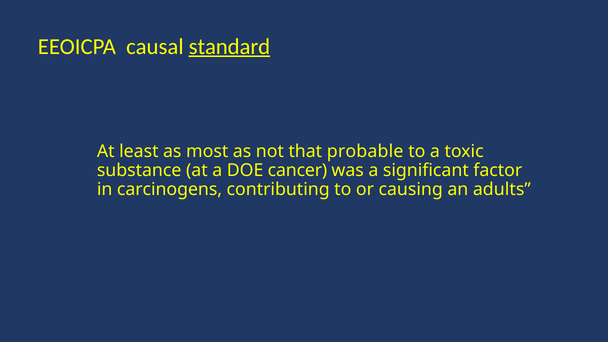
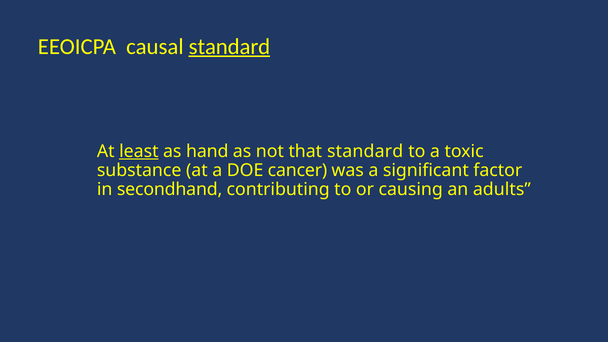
least underline: none -> present
most: most -> hand
that probable: probable -> standard
carcinogens: carcinogens -> secondhand
